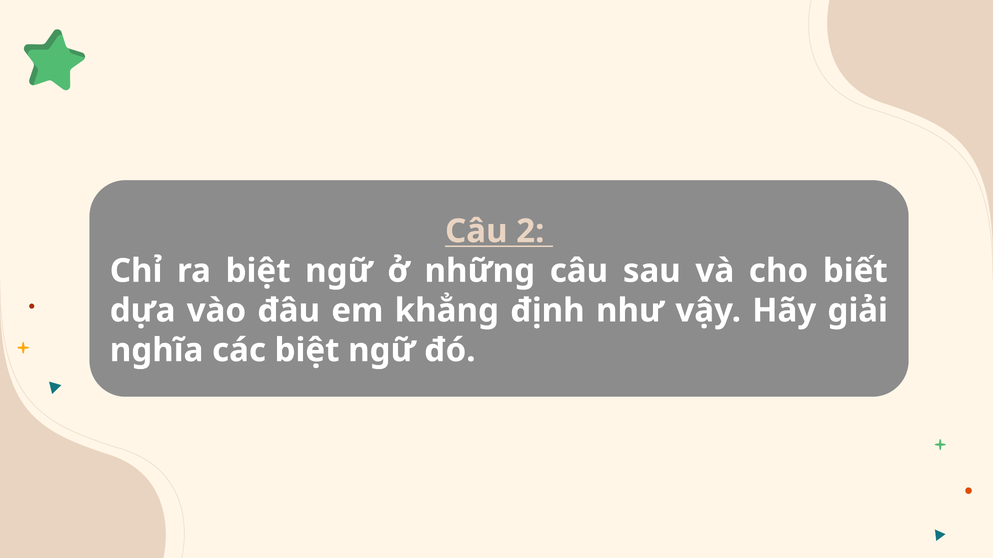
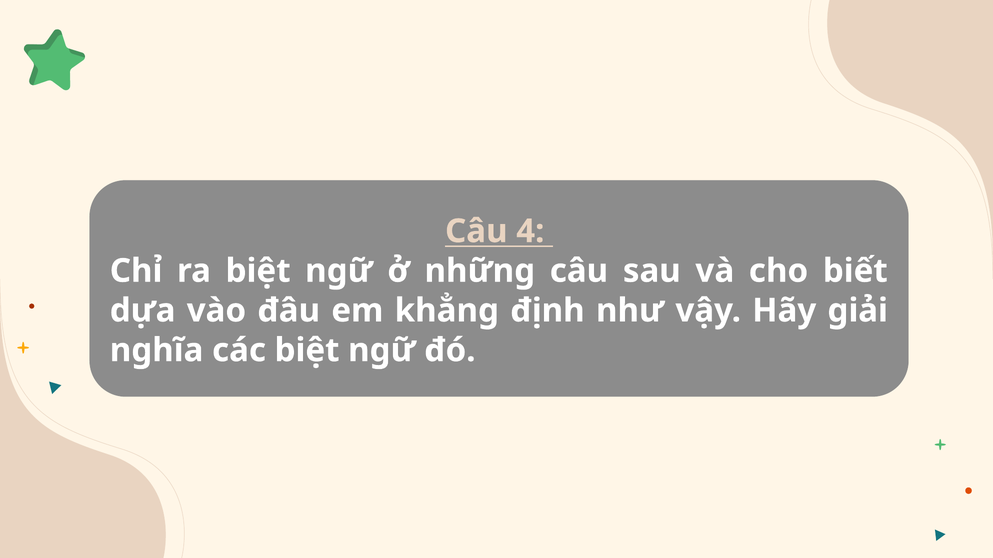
2: 2 -> 4
